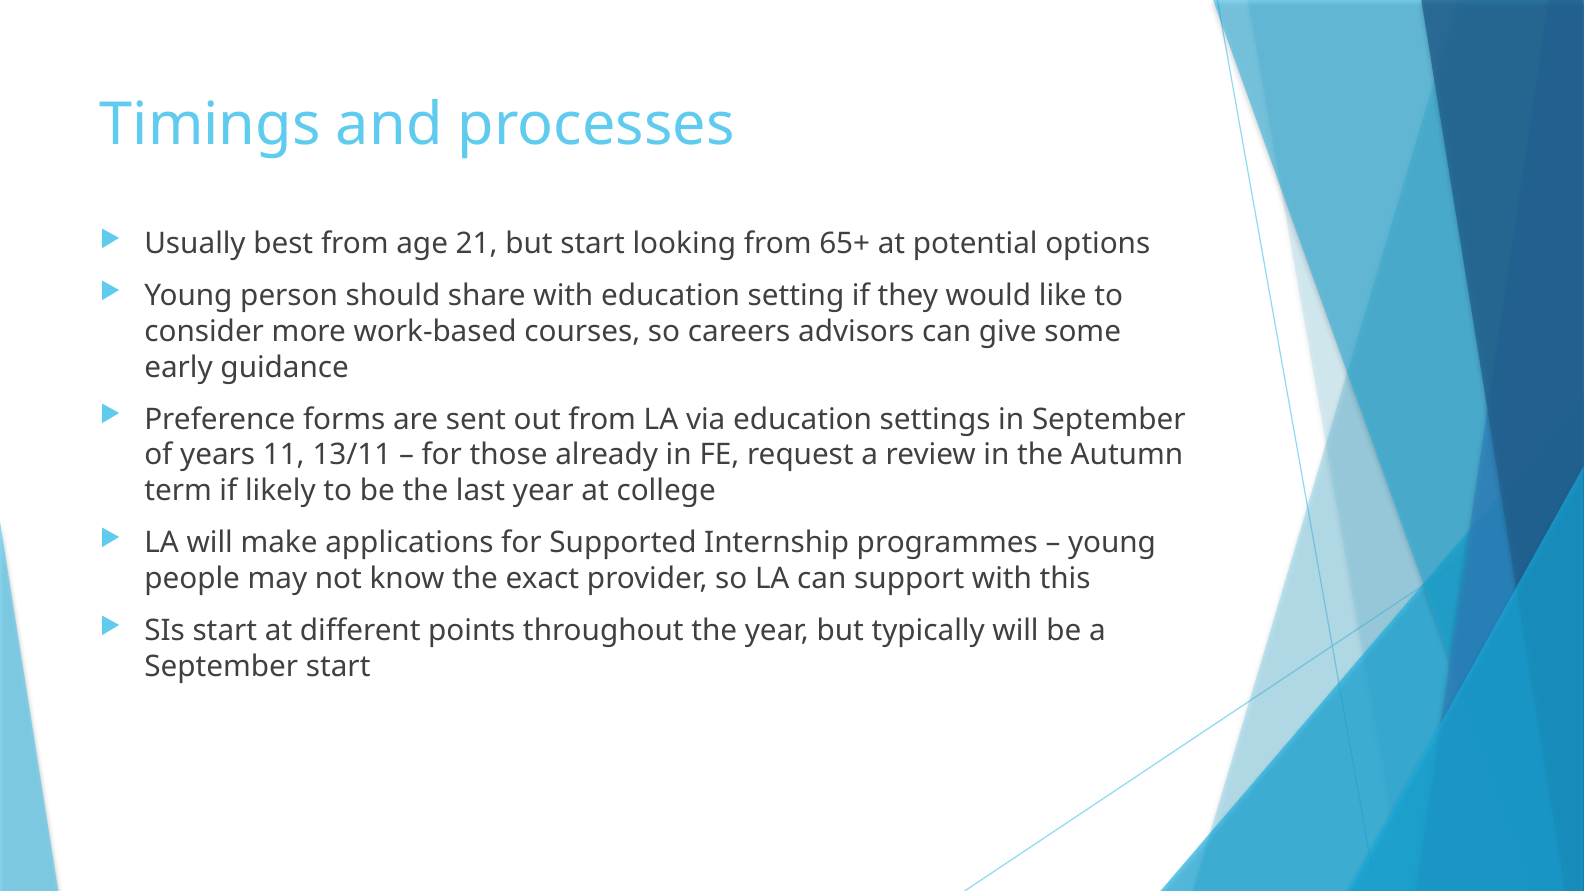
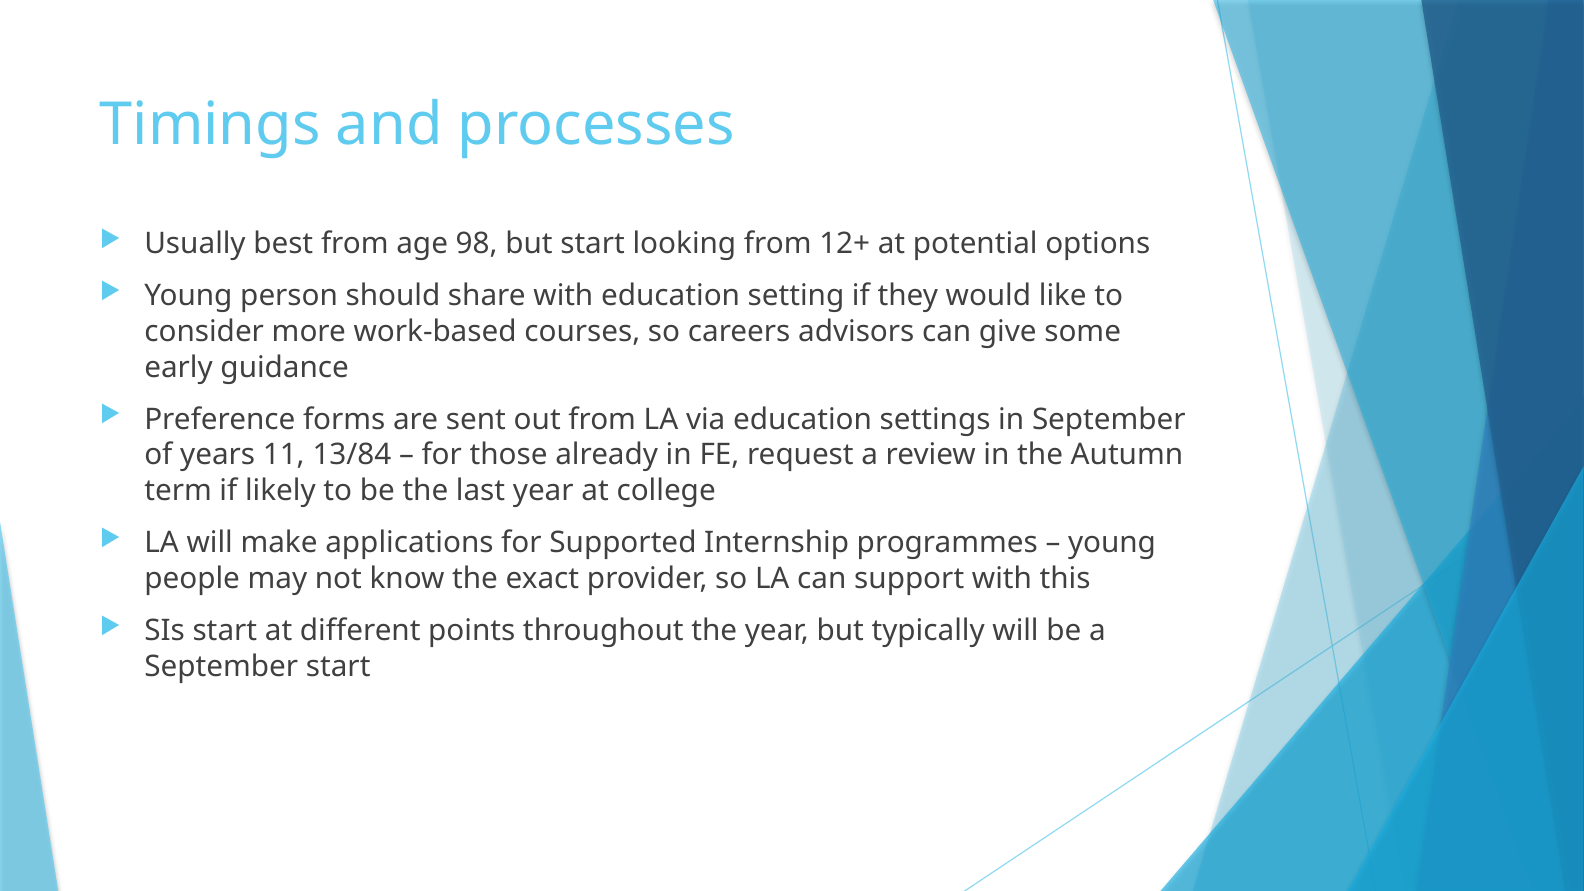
21: 21 -> 98
65+: 65+ -> 12+
13/11: 13/11 -> 13/84
